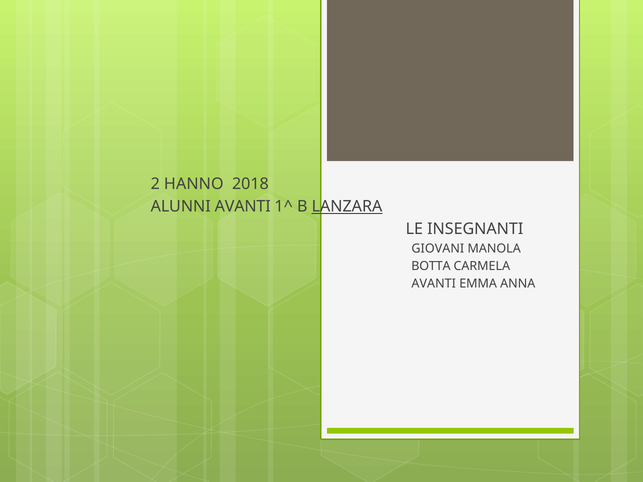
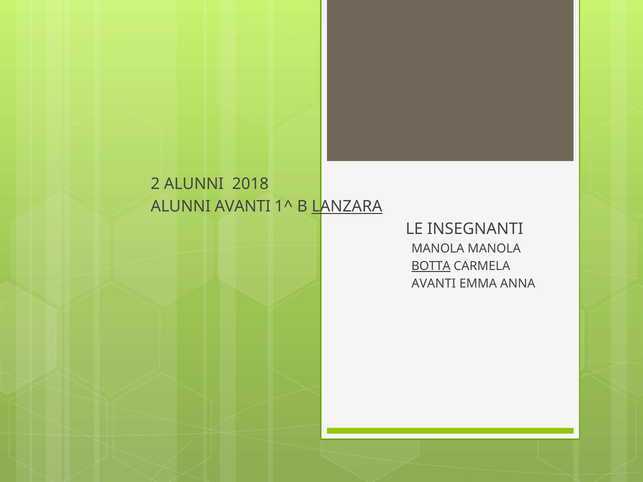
2 HANNO: HANNO -> ALUNNI
GIOVANI at (438, 249): GIOVANI -> MANOLA
BOTTA underline: none -> present
